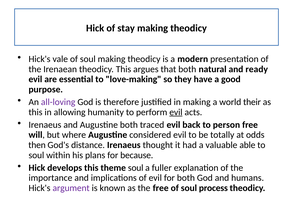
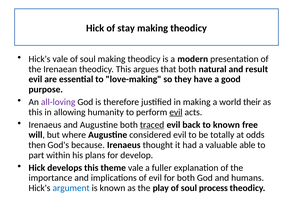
ready: ready -> result
traced underline: none -> present
to person: person -> known
distance: distance -> because
soul at (36, 155): soul -> part
because: because -> develop
theme soul: soul -> vale
argument colour: purple -> blue
the free: free -> play
